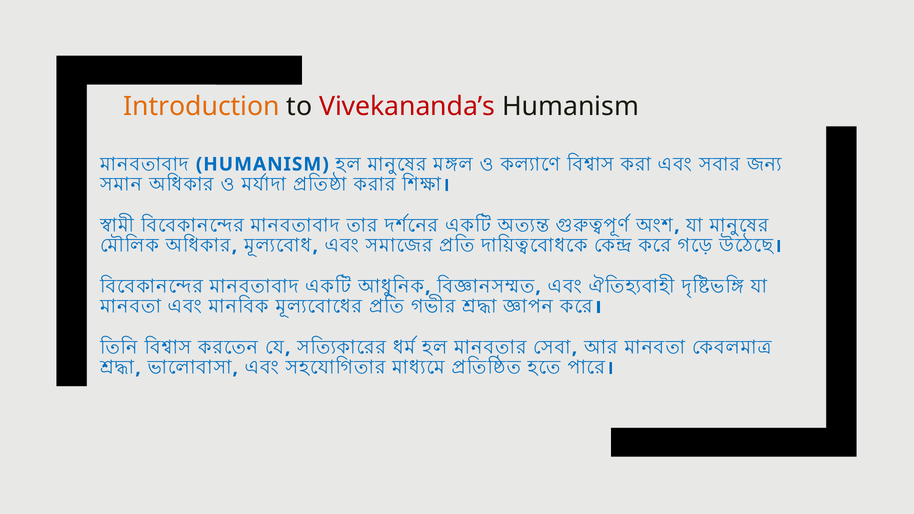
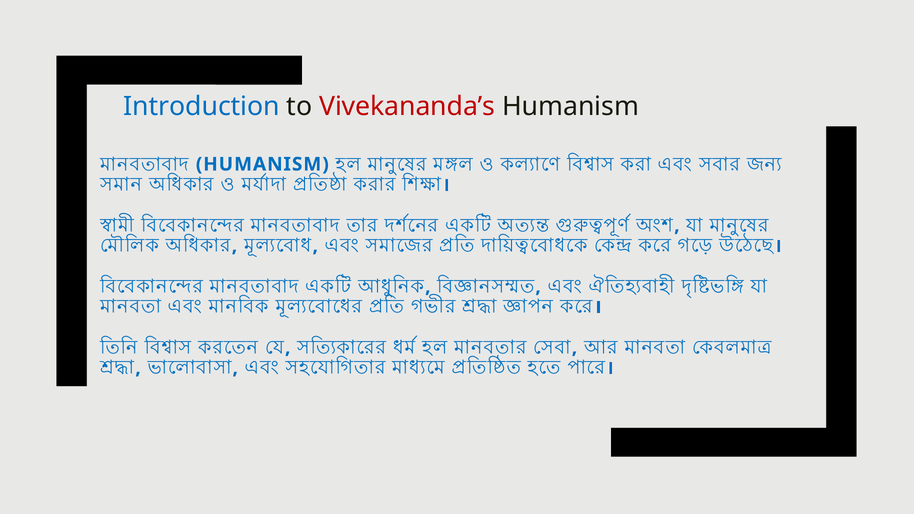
Introduction colour: orange -> blue
